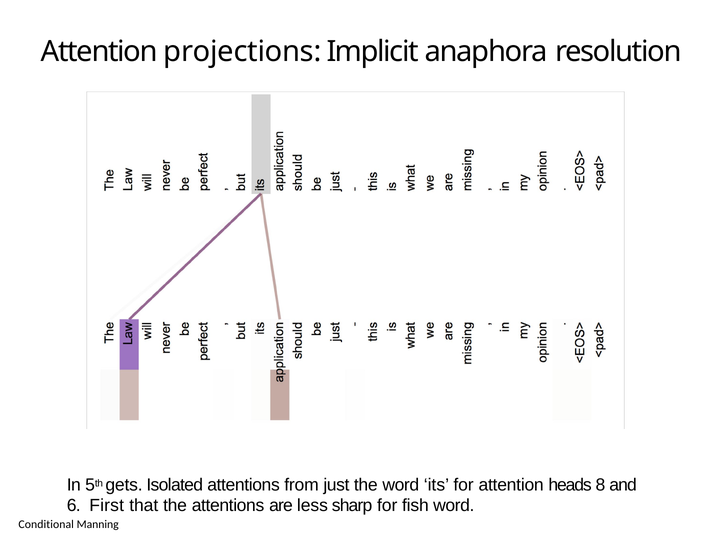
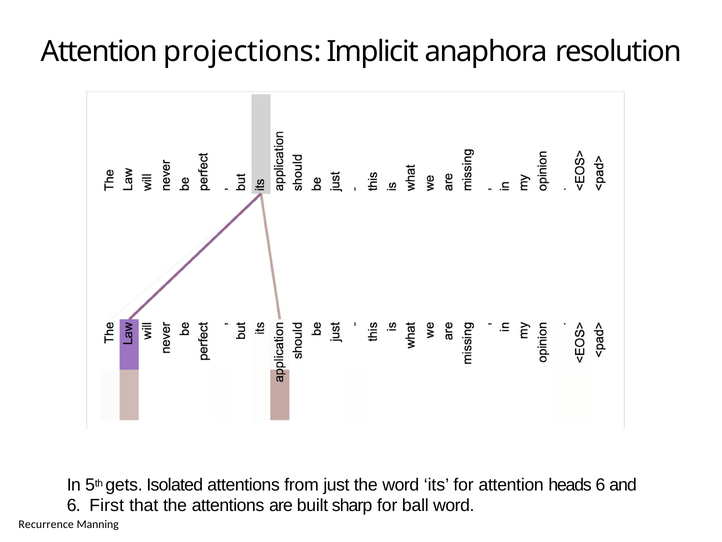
heads 8: 8 -> 6
less: less -> built
fish: fish -> ball
Conditional: Conditional -> Recurrence
